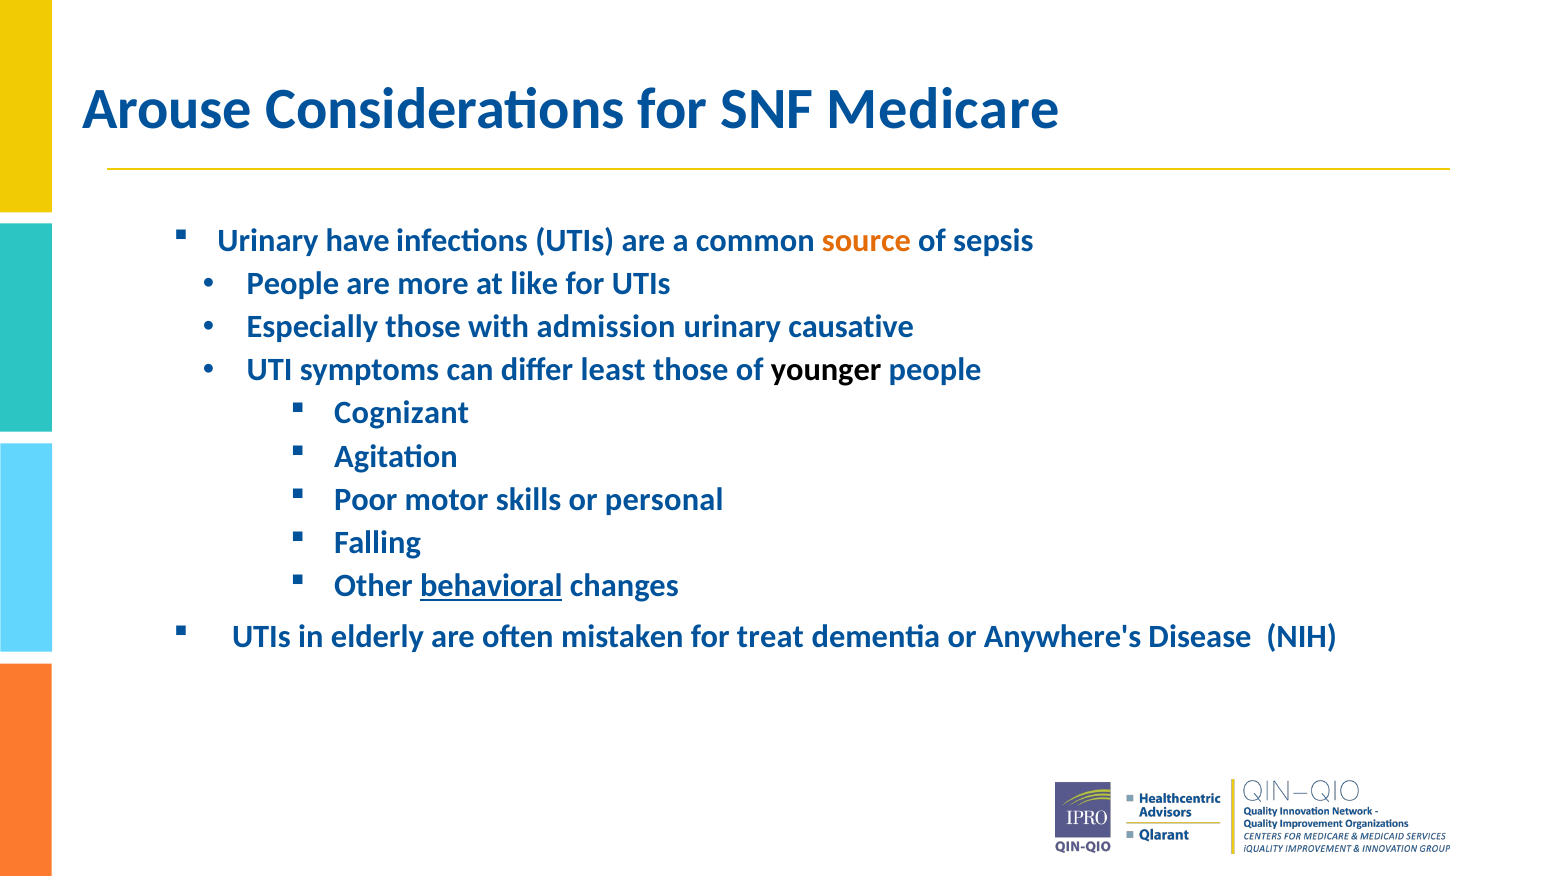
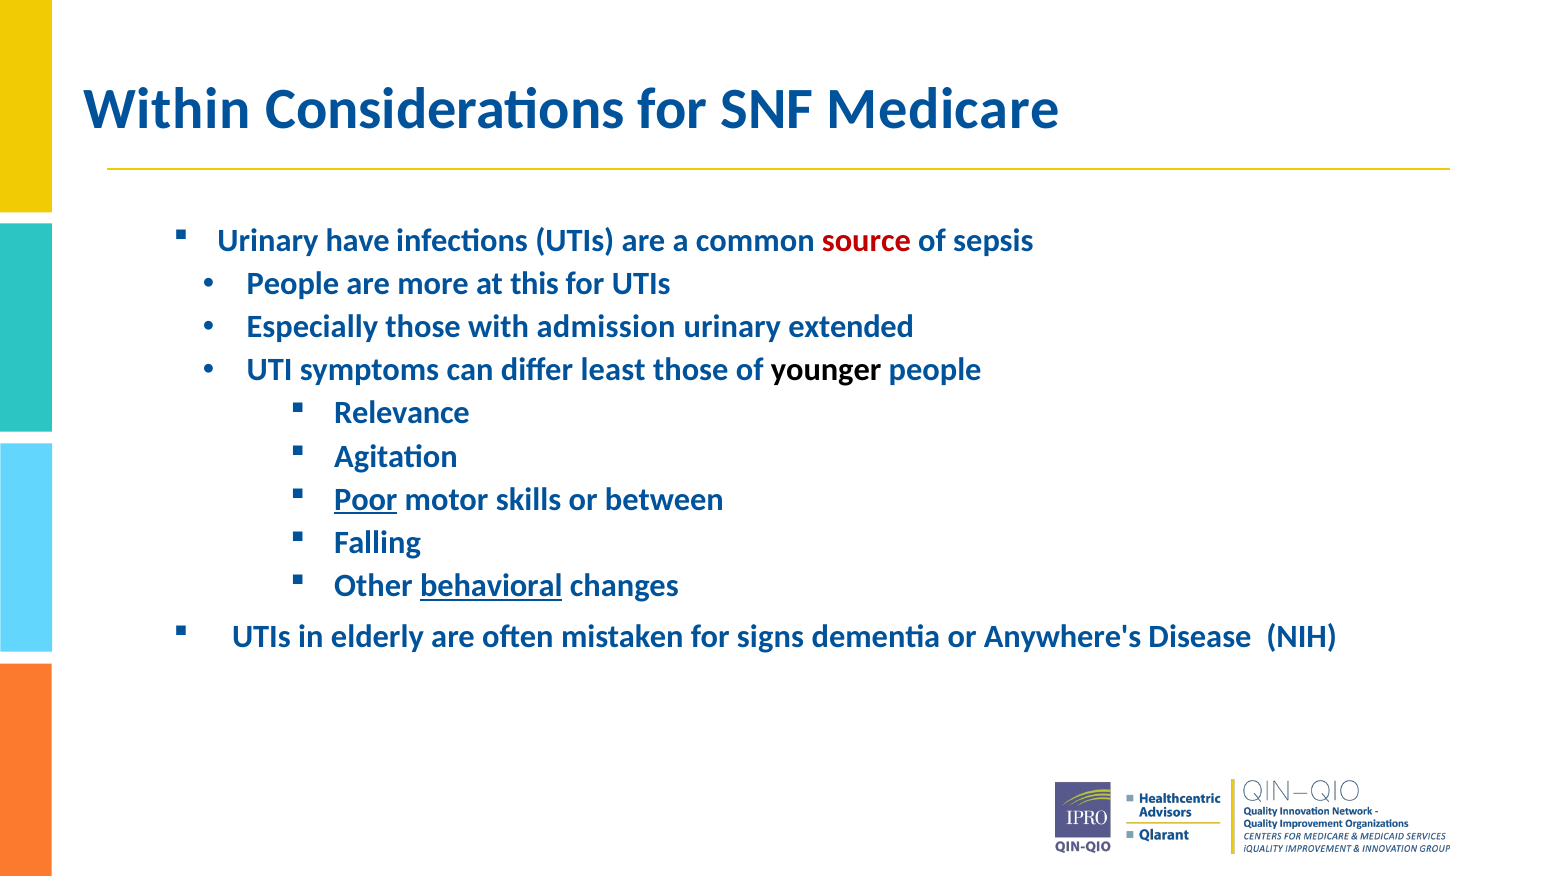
Arouse: Arouse -> Within
source colour: orange -> red
like: like -> this
causative: causative -> extended
Cognizant: Cognizant -> Relevance
Poor underline: none -> present
personal: personal -> between
treat: treat -> signs
